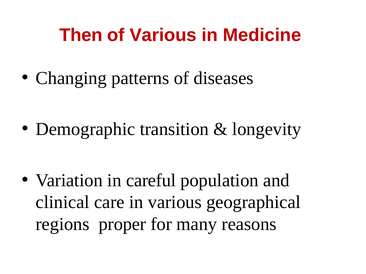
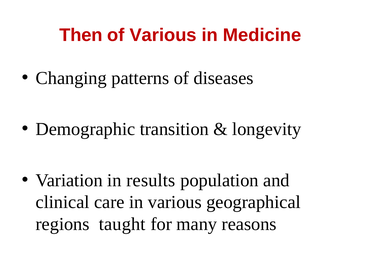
careful: careful -> results
proper: proper -> taught
